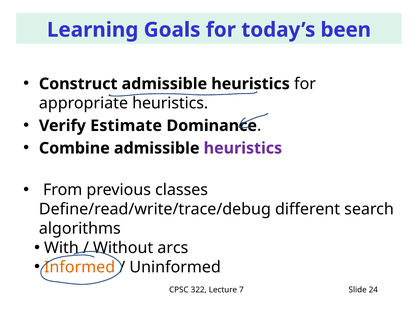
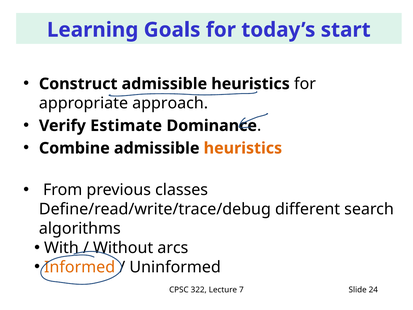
been: been -> start
appropriate heuristics: heuristics -> approach
heuristics at (243, 148) colour: purple -> orange
